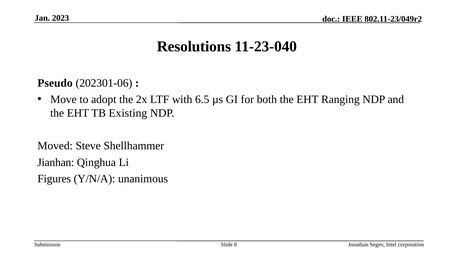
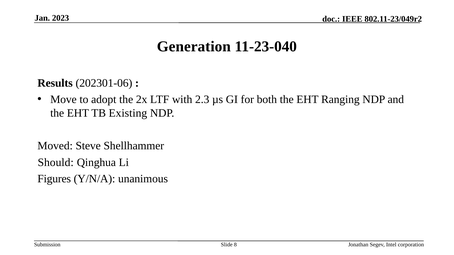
Resolutions: Resolutions -> Generation
Pseudo: Pseudo -> Results
6.5: 6.5 -> 2.3
Jianhan: Jianhan -> Should
